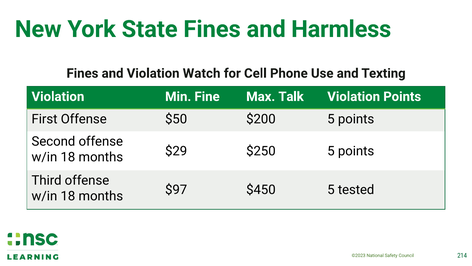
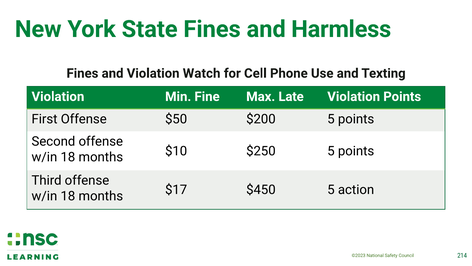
Talk: Talk -> Late
$29: $29 -> $10
$97: $97 -> $17
tested: tested -> action
